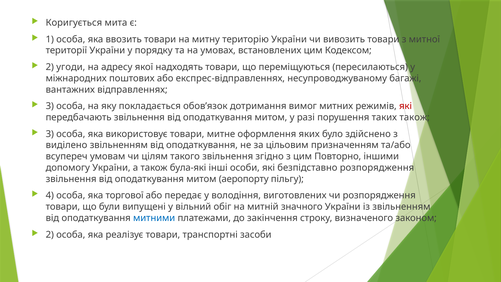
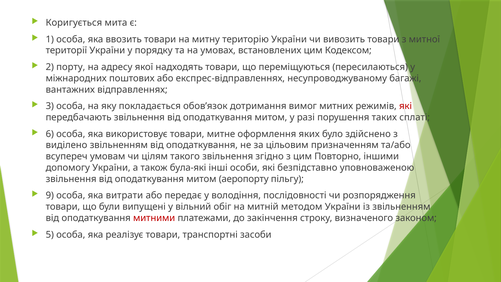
угоди: угоди -> порту
таких також: також -> сплаті
3 at (50, 134): 3 -> 6
безпідставно розпорядження: розпорядження -> уповноваженою
4: 4 -> 9
торгової: торгової -> витрати
виготовлених: виготовлених -> послідовності
значного: значного -> методом
митними colour: blue -> red
2 at (50, 234): 2 -> 5
